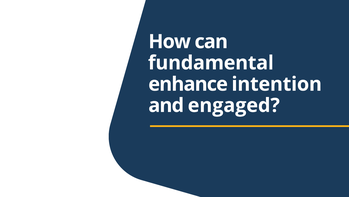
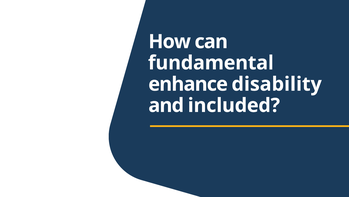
intention: intention -> disability
engaged: engaged -> included
